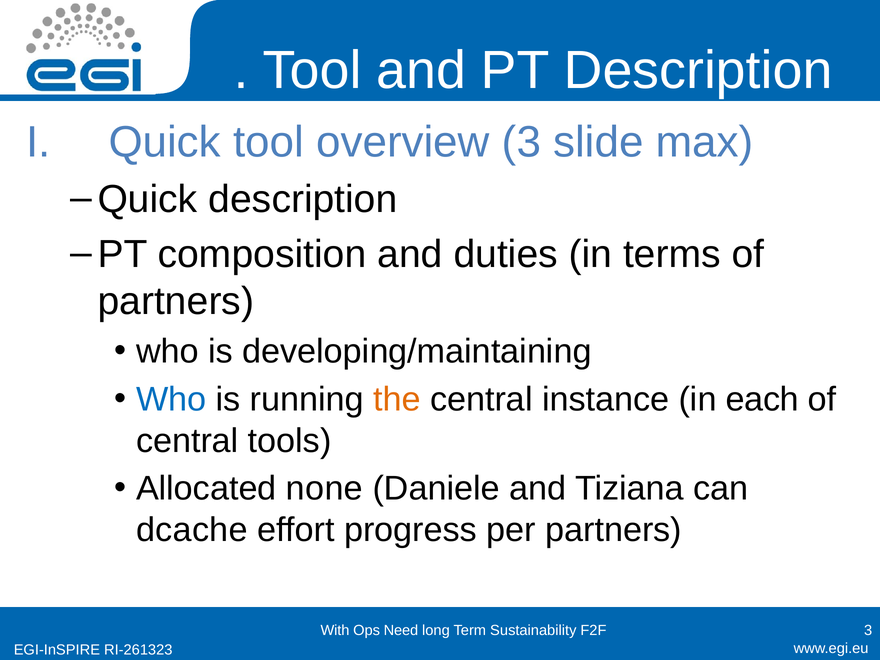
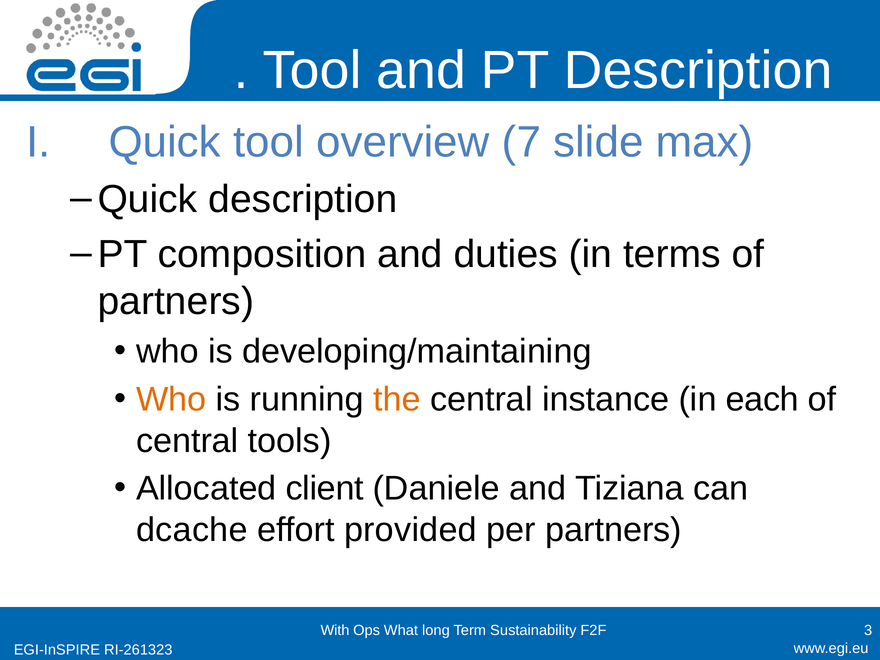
overview 3: 3 -> 7
Who at (171, 400) colour: blue -> orange
none: none -> client
progress: progress -> provided
Need: Need -> What
